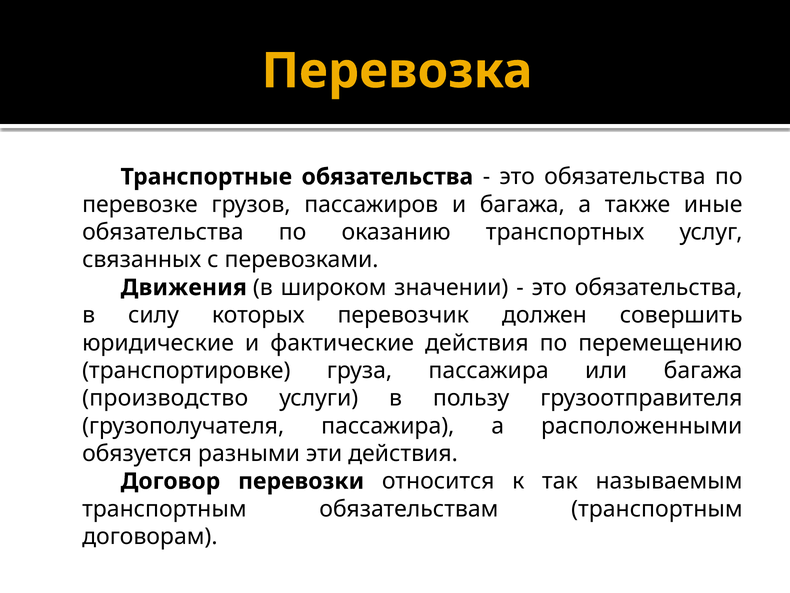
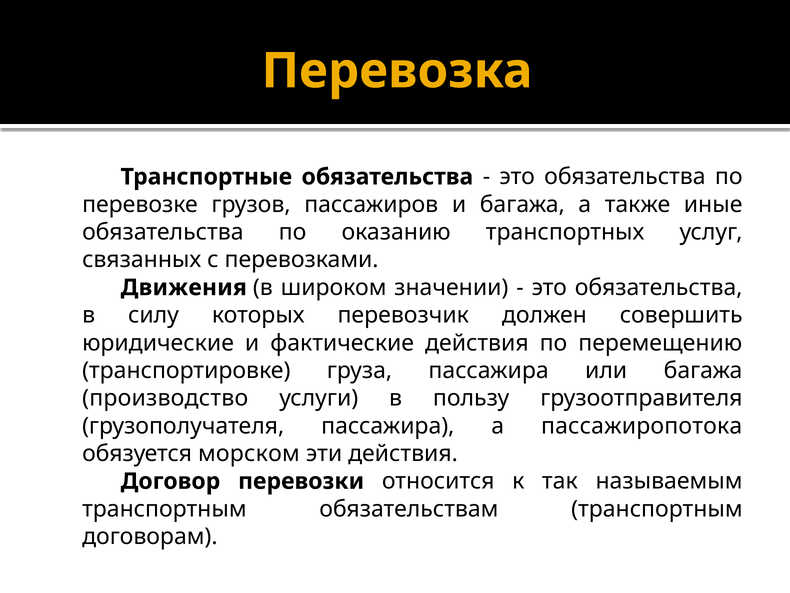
расположенными: расположенными -> пассажиропотока
разными: разными -> морском
